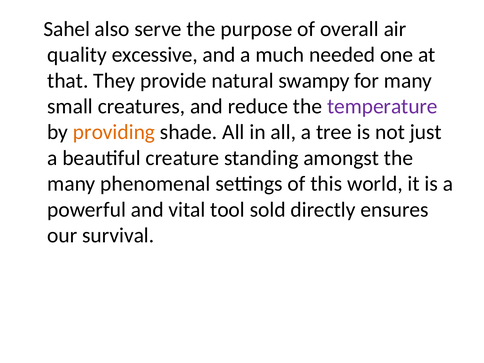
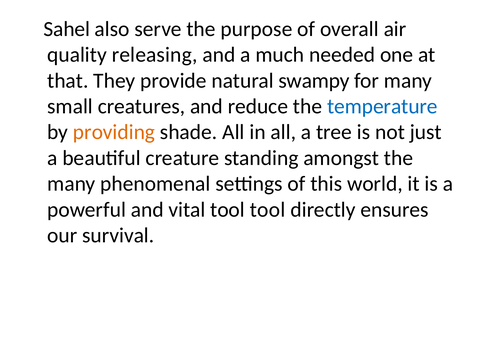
excessive: excessive -> releasing
temperature colour: purple -> blue
tool sold: sold -> tool
